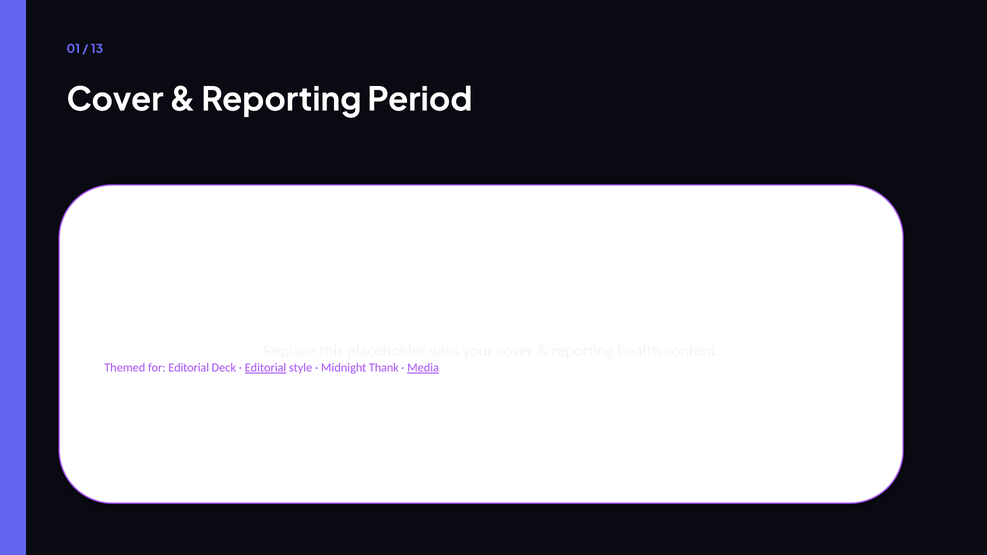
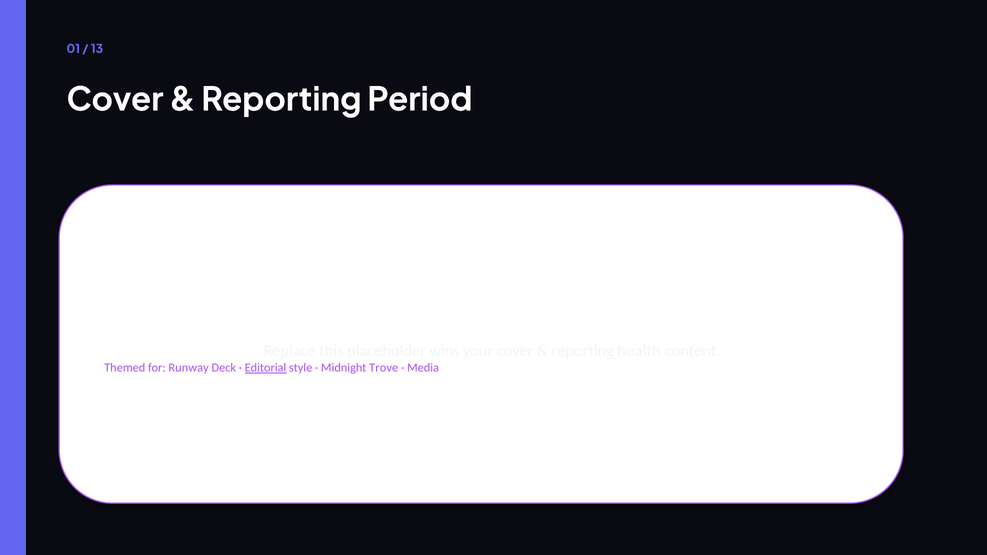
for Editorial: Editorial -> Runway
Thank: Thank -> Trove
Media underline: present -> none
